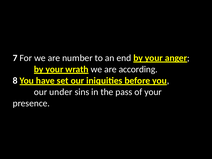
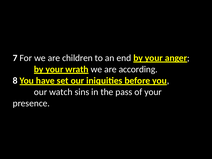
number: number -> children
under: under -> watch
